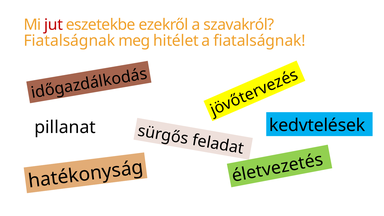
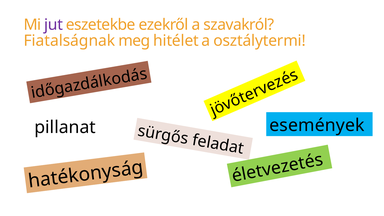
jut colour: red -> purple
a fiatalságnak: fiatalságnak -> osztálytermi
kedvtelések: kedvtelések -> események
